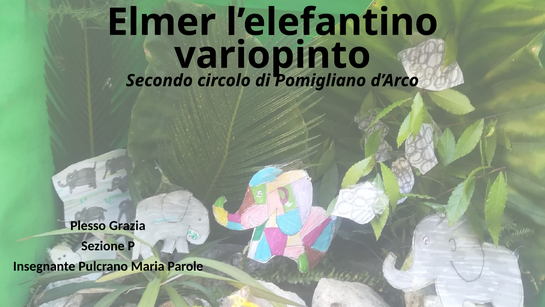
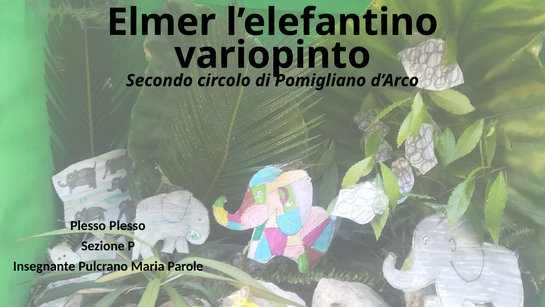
Plesso Grazia: Grazia -> Plesso
